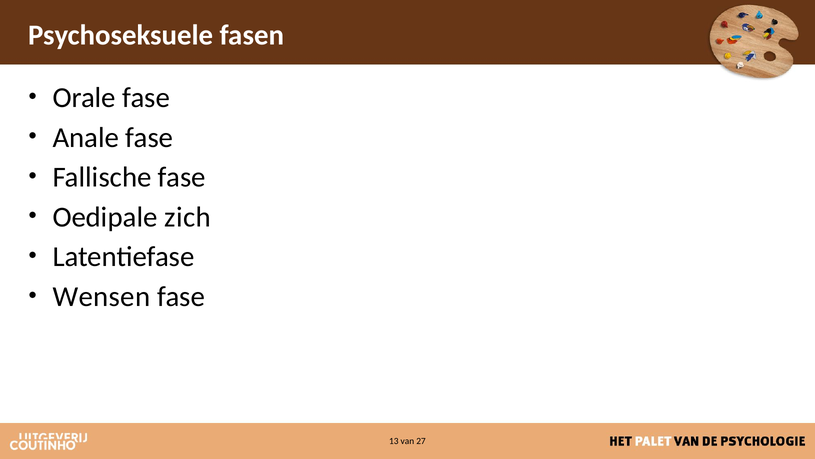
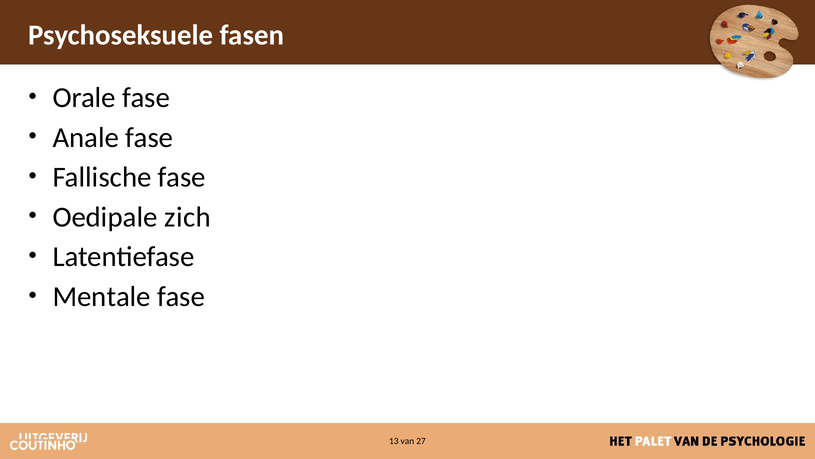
Wensen: Wensen -> Mentale
